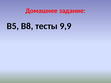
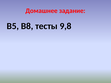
9,9: 9,9 -> 9,8
